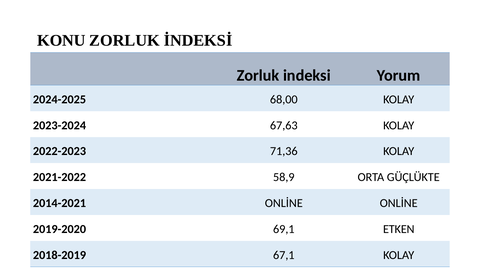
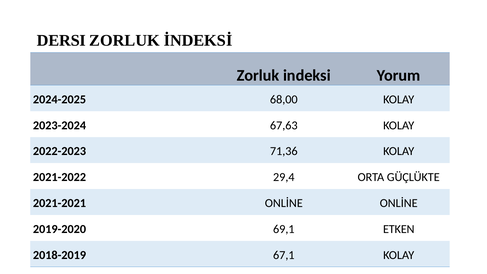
KONU: KONU -> DERSI
58,9: 58,9 -> 29,4
2014-2021: 2014-2021 -> 2021-2021
